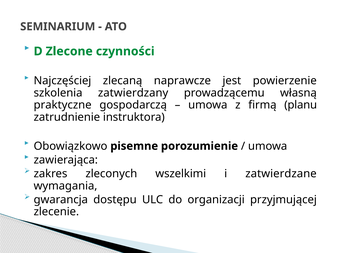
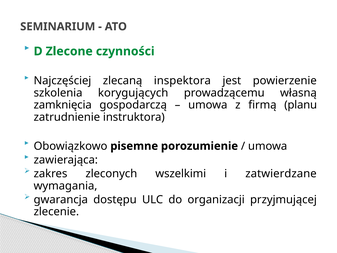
naprawcze: naprawcze -> inspektora
zatwierdzany: zatwierdzany -> korygujących
praktyczne: praktyczne -> zamknięcia
